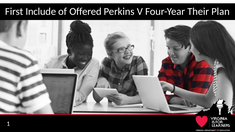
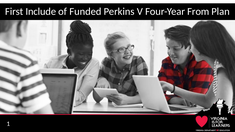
Offered: Offered -> Funded
Their: Their -> From
